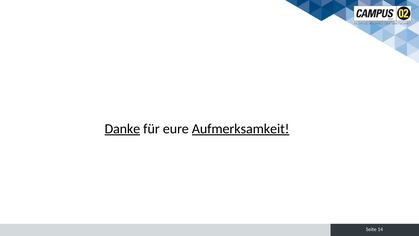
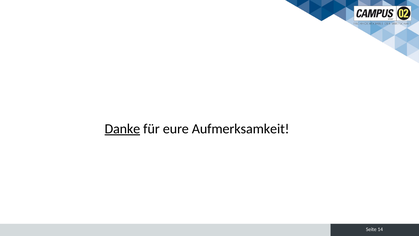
Aufmerksamkeit underline: present -> none
